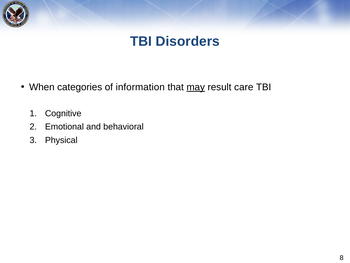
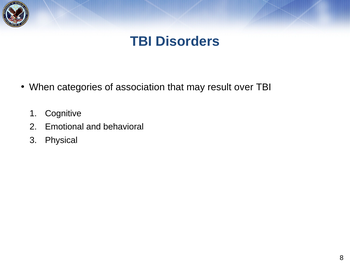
information: information -> association
may underline: present -> none
care: care -> over
